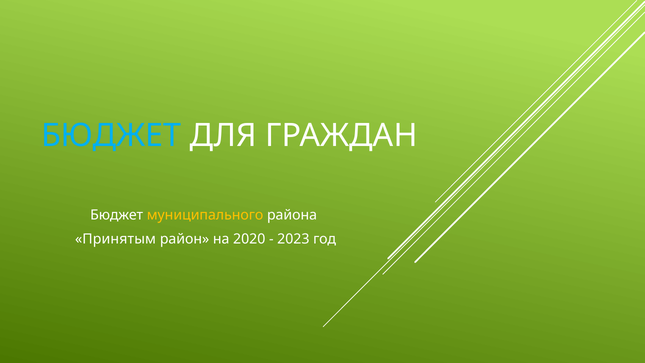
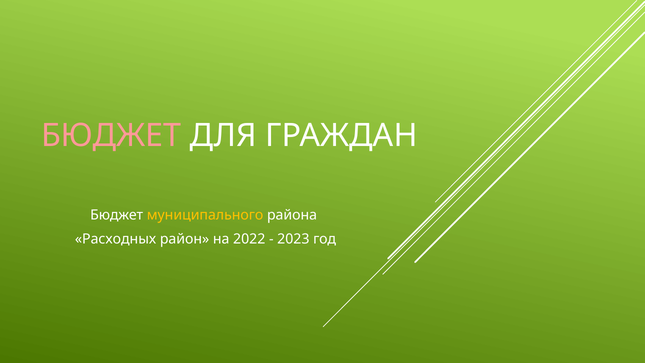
БЮДЖЕТ at (111, 136) colour: light blue -> pink
Принятым: Принятым -> Расходных
2020: 2020 -> 2022
